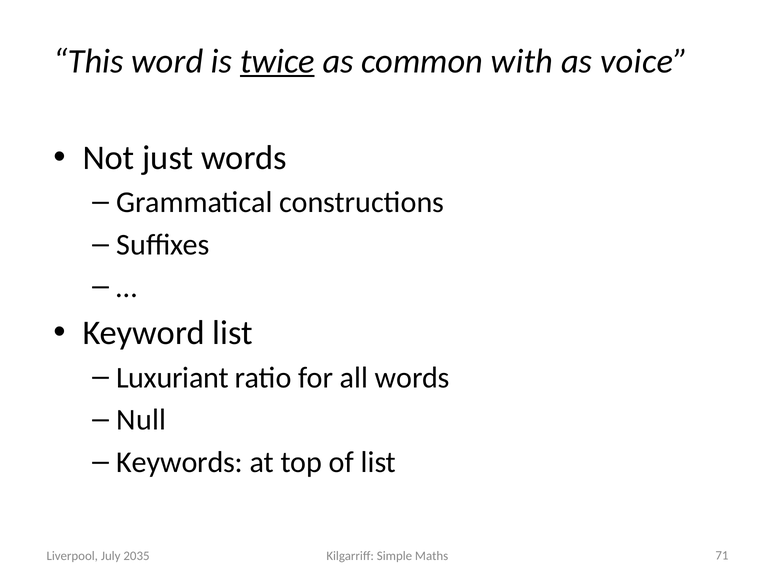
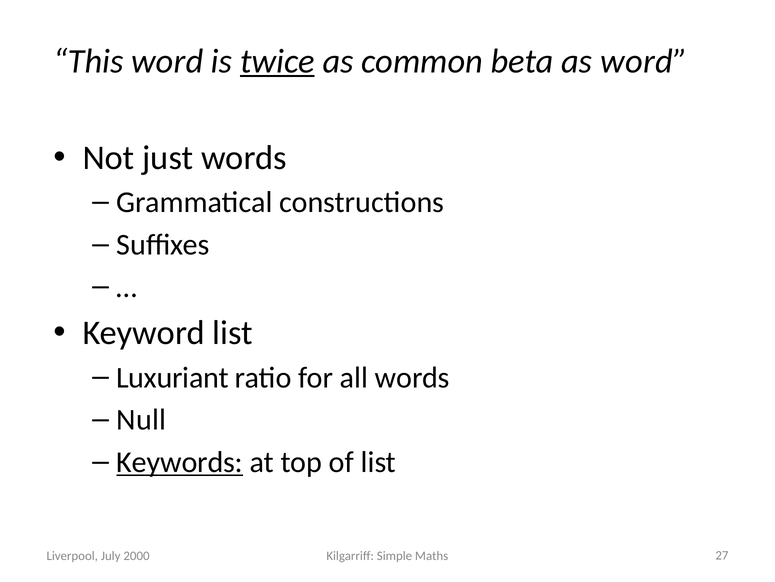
with: with -> beta
as voice: voice -> word
Keywords underline: none -> present
2035: 2035 -> 2000
71: 71 -> 27
